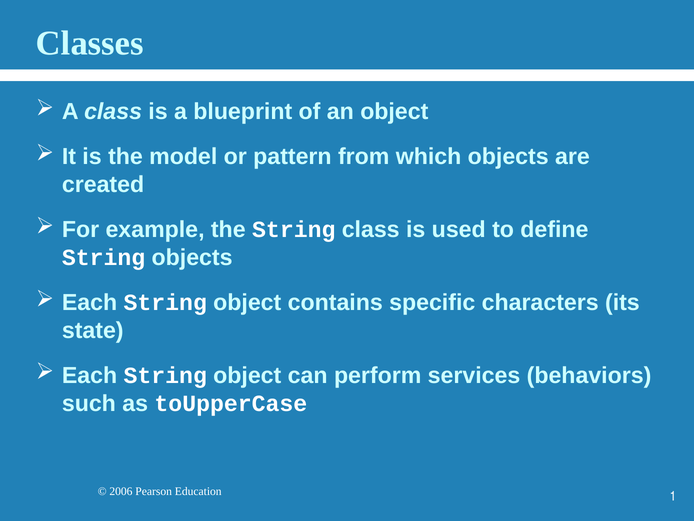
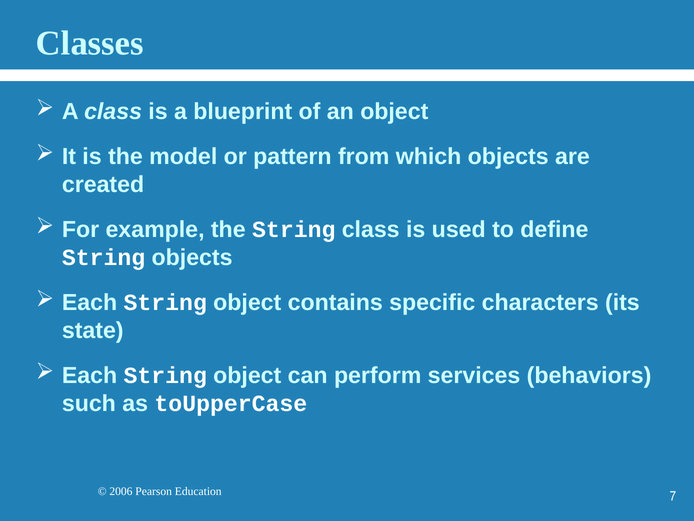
1: 1 -> 7
